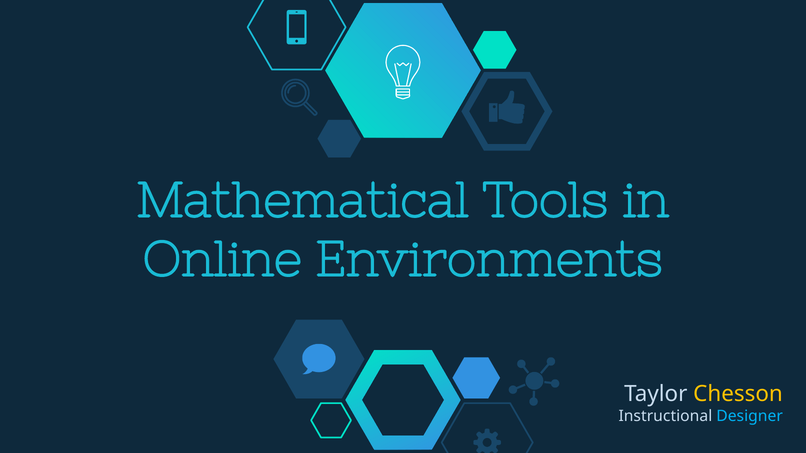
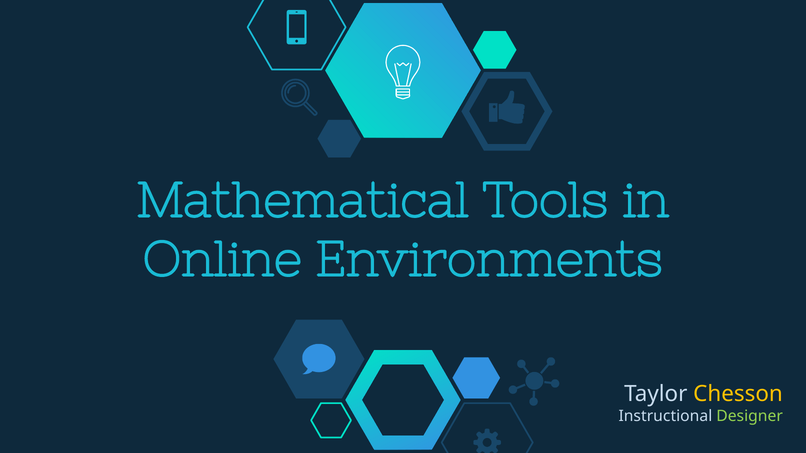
Designer colour: light blue -> light green
